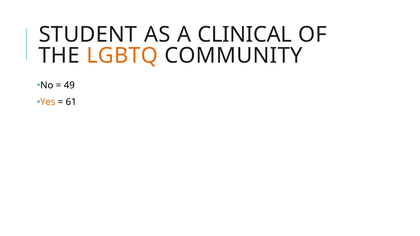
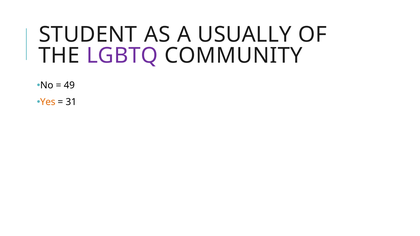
CLINICAL: CLINICAL -> USUALLY
LGBTQ colour: orange -> purple
61: 61 -> 31
